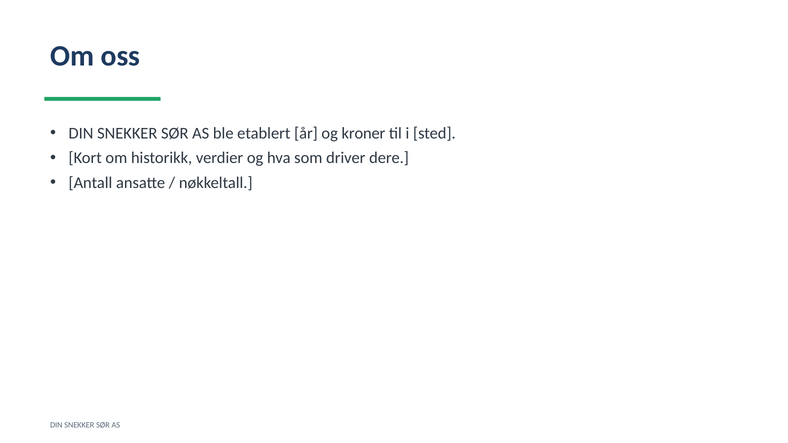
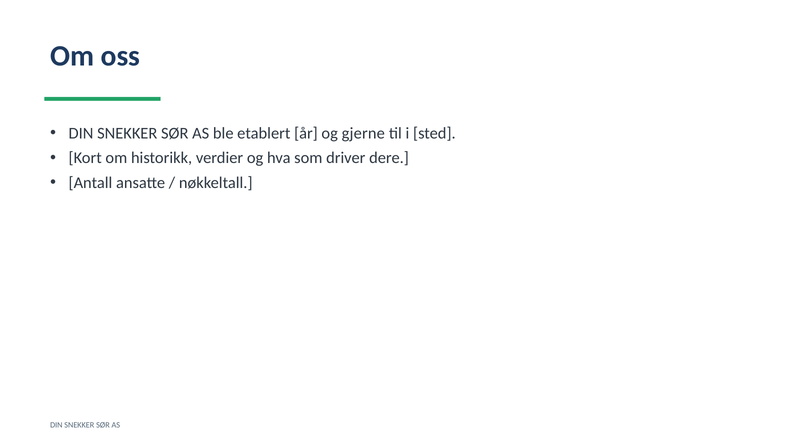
kroner: kroner -> gjerne
